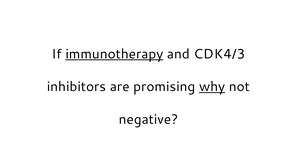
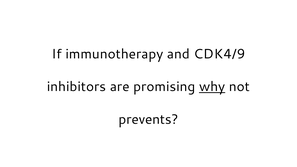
immunotherapy underline: present -> none
CDK4/3: CDK4/3 -> CDK4/9
negative: negative -> prevents
